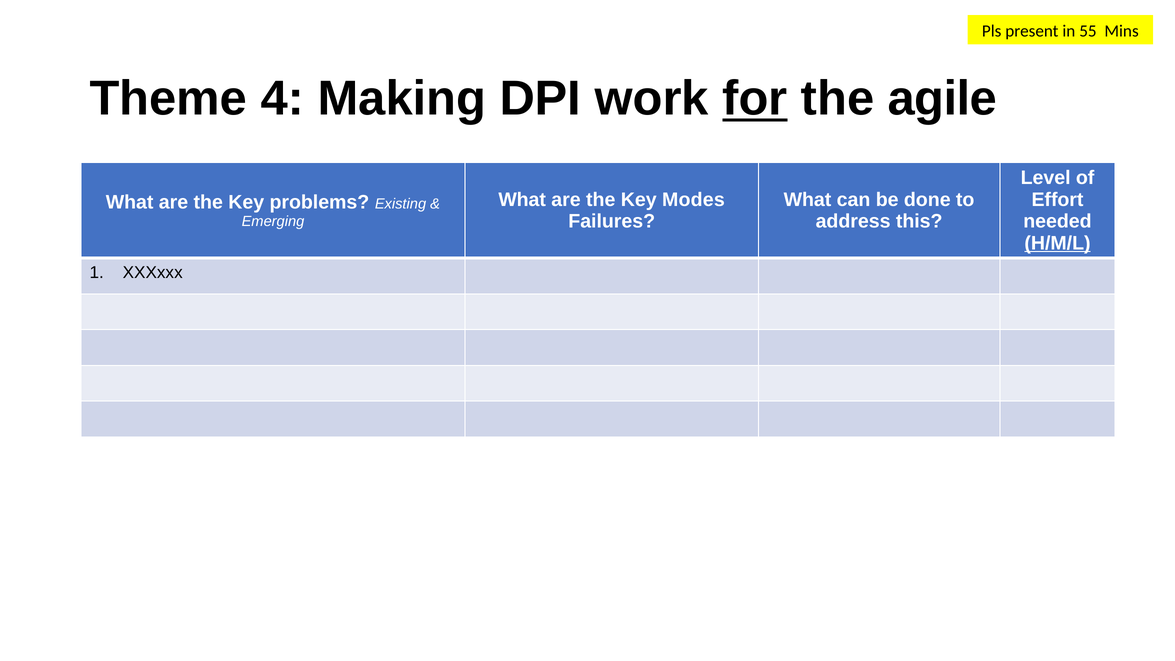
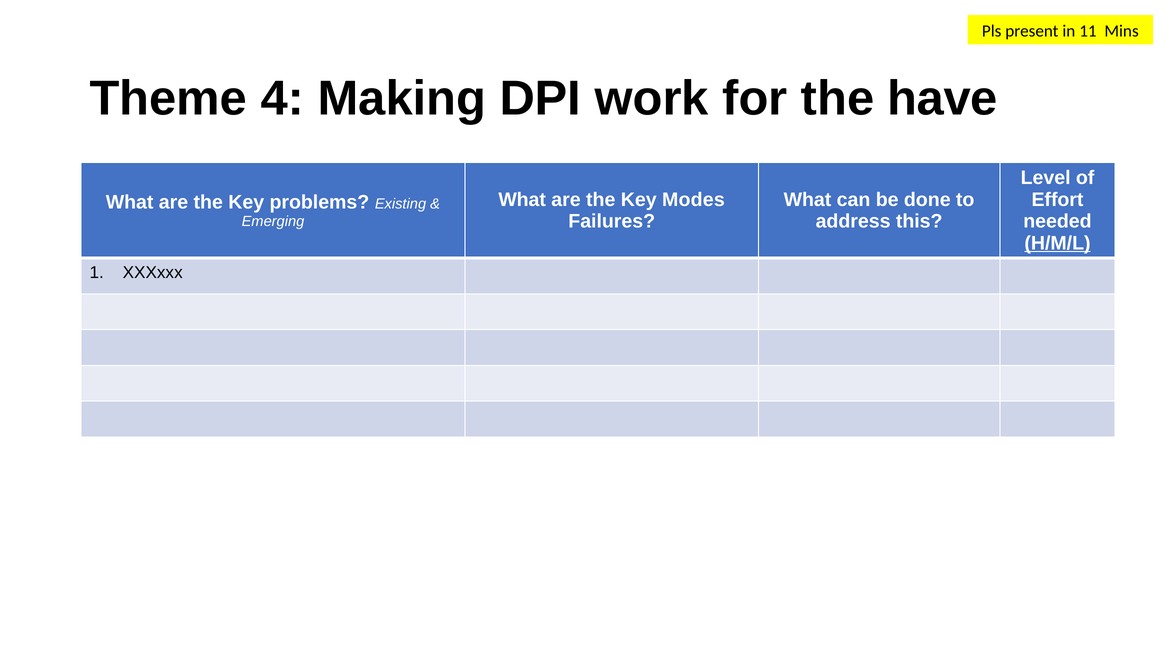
55: 55 -> 11
for underline: present -> none
agile: agile -> have
